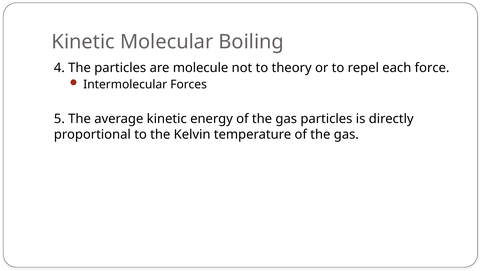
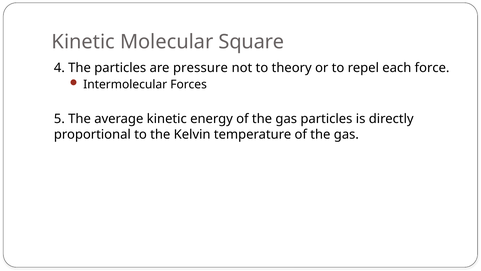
Boiling: Boiling -> Square
molecule: molecule -> pressure
